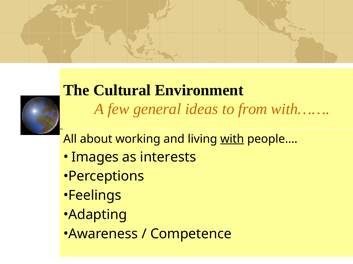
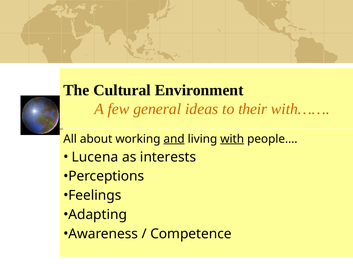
from: from -> their
and underline: none -> present
Images: Images -> Lucena
